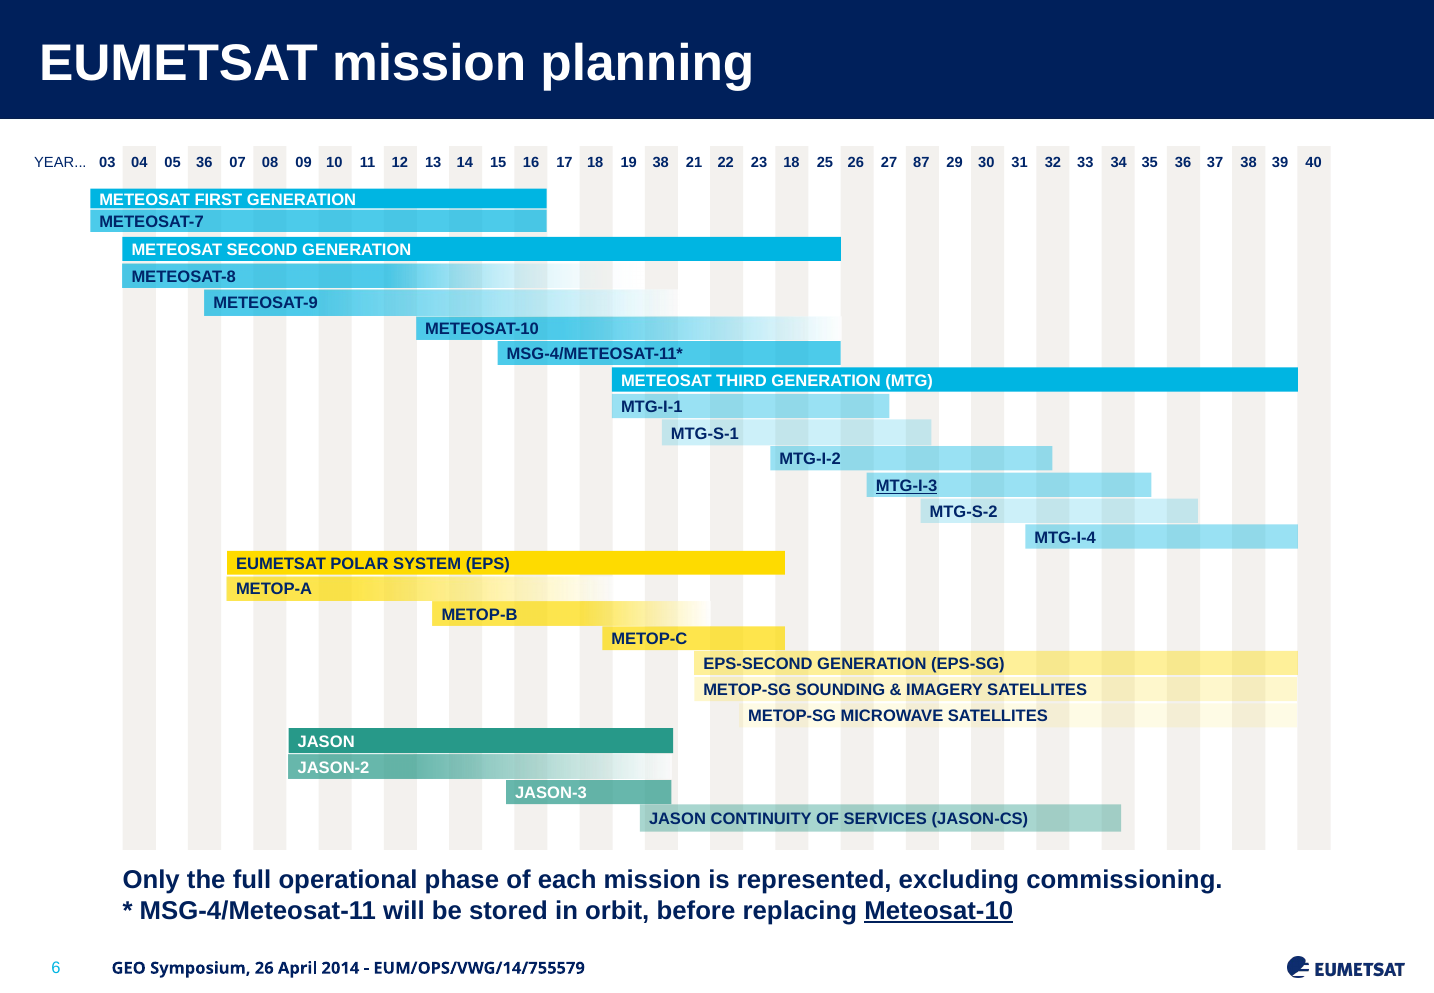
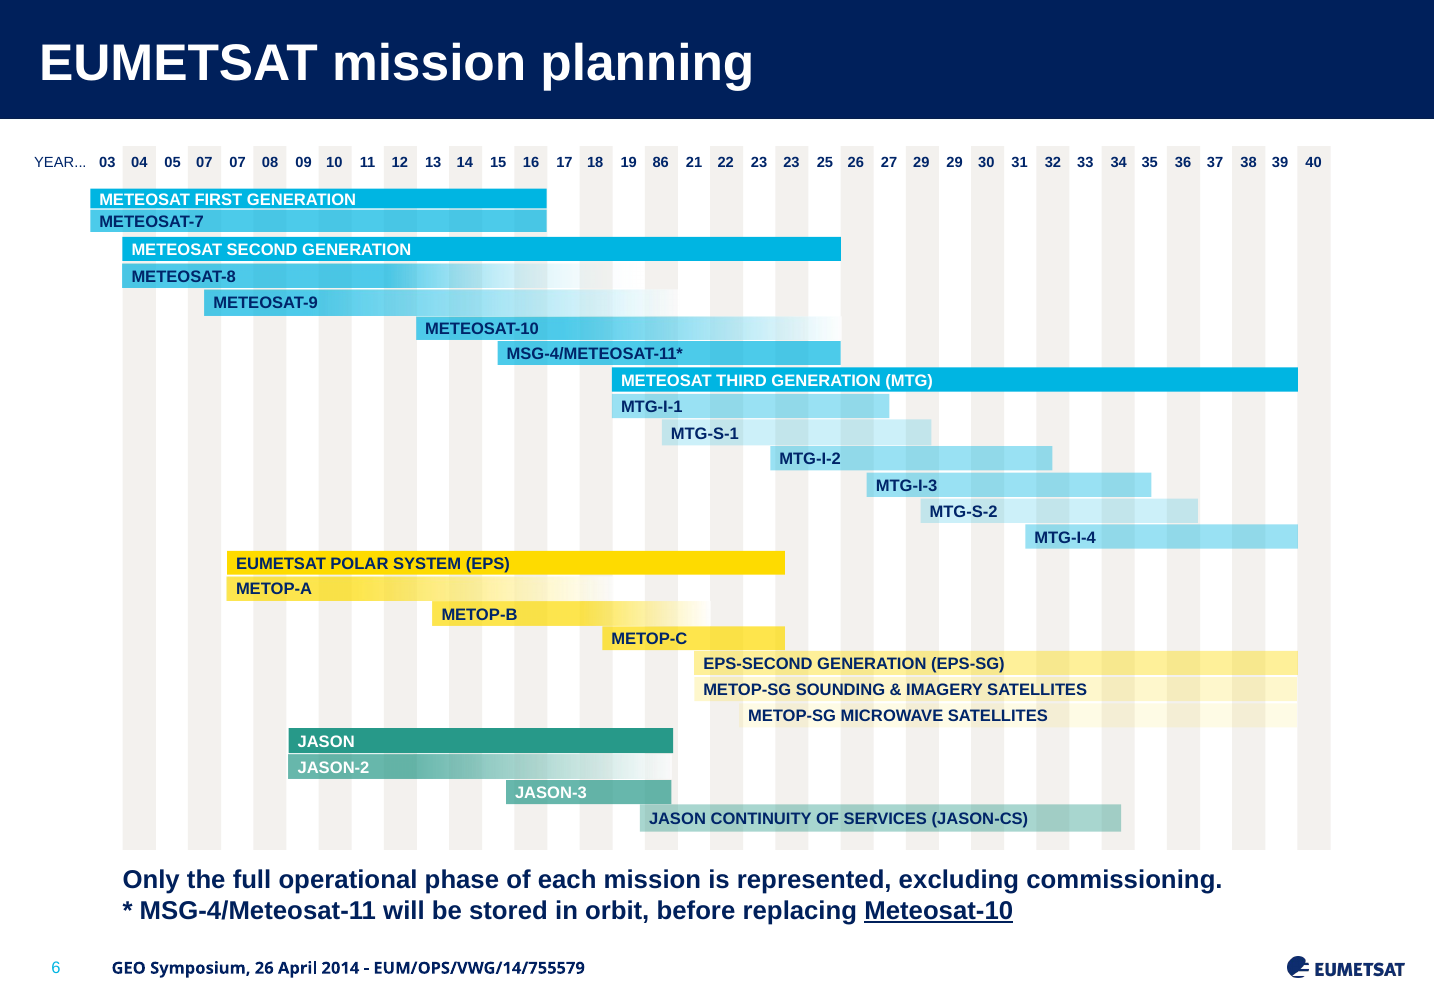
05 36: 36 -> 07
19 38: 38 -> 86
23 18: 18 -> 23
27 87: 87 -> 29
MTG-I-3 underline: present -> none
